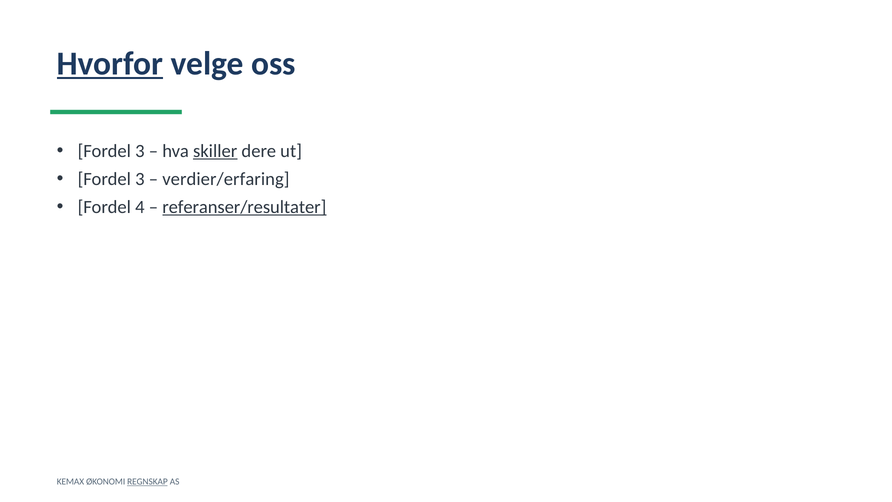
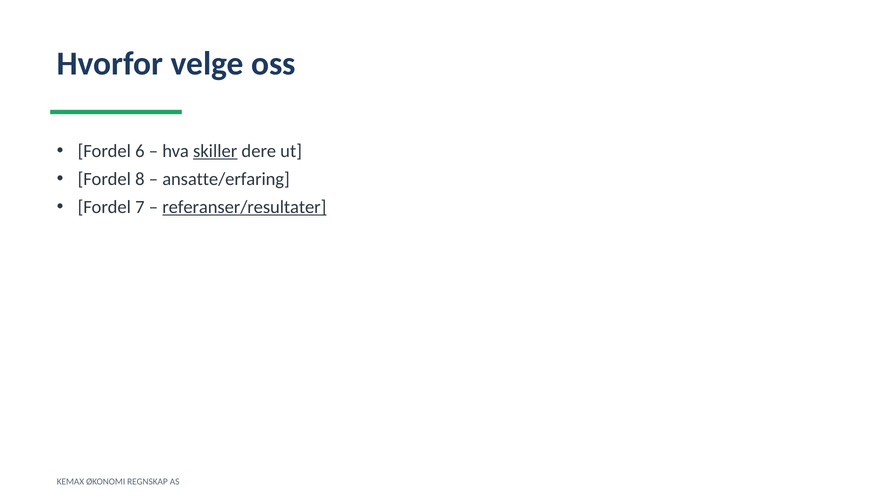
Hvorfor underline: present -> none
3 at (140, 151): 3 -> 6
3 at (140, 179): 3 -> 8
verdier/erfaring: verdier/erfaring -> ansatte/erfaring
4: 4 -> 7
REGNSKAP underline: present -> none
